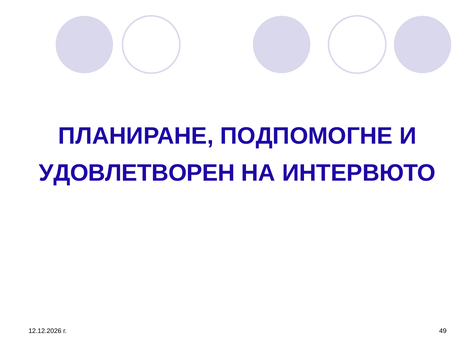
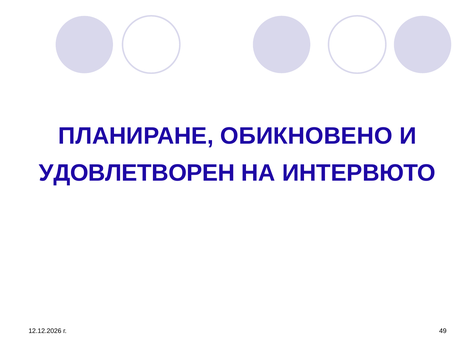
ПОДПОМОГНЕ: ПОДПОМОГНЕ -> ОБИКНОВЕНО
